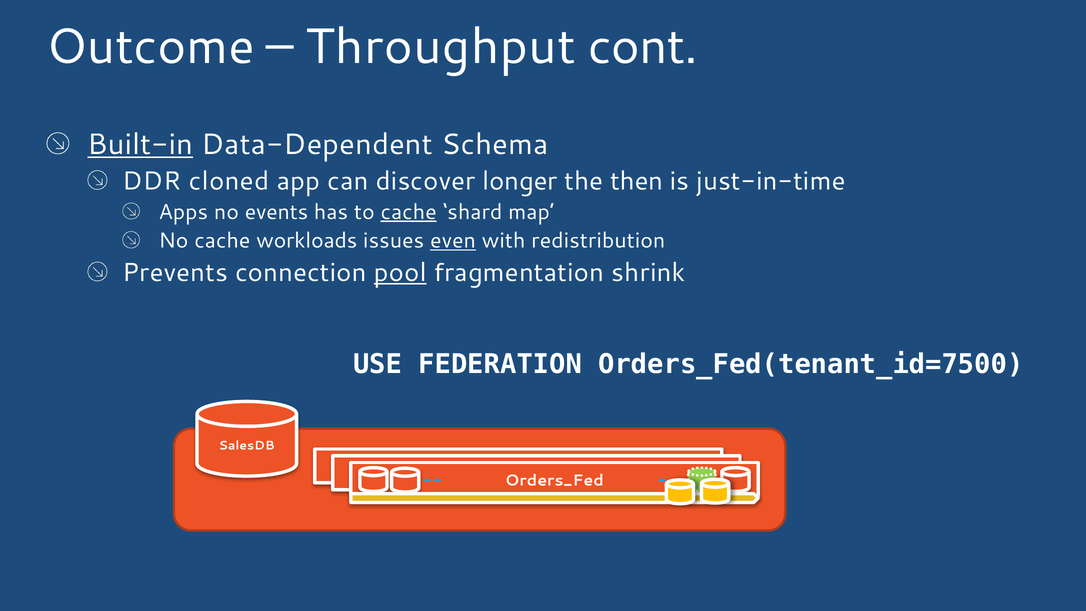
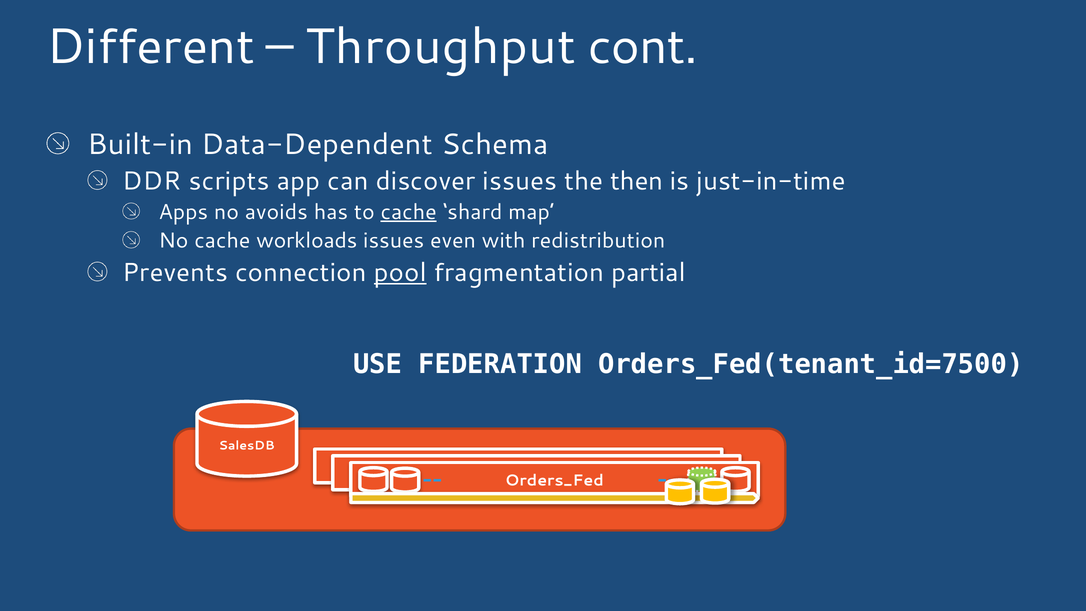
Outcome: Outcome -> Different
Built-in underline: present -> none
cloned: cloned -> scripts
discover longer: longer -> issues
events: events -> avoids
even underline: present -> none
shrink: shrink -> partial
